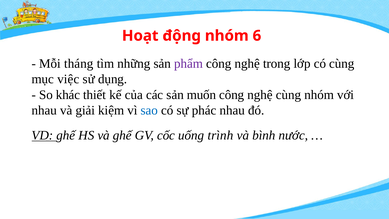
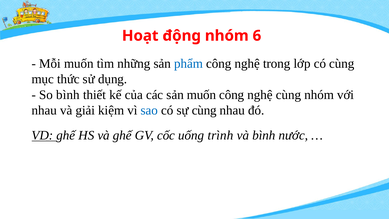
Mỗi tháng: tháng -> muốn
phẩm colour: purple -> blue
việc: việc -> thức
So khác: khác -> bình
sự phác: phác -> cùng
